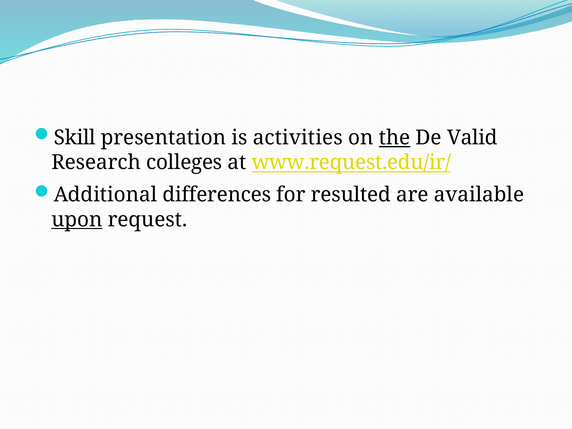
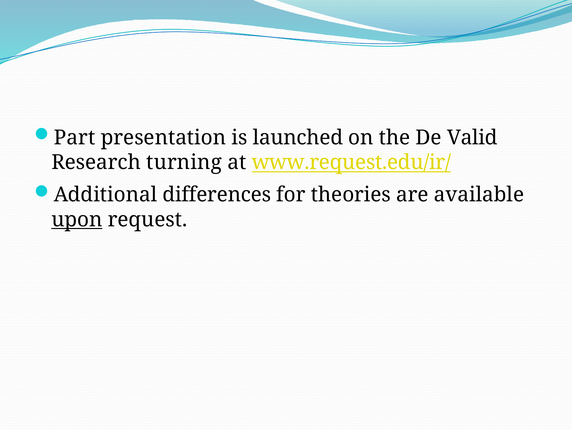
Skill: Skill -> Part
activities: activities -> launched
the underline: present -> none
colleges: colleges -> turning
resulted: resulted -> theories
